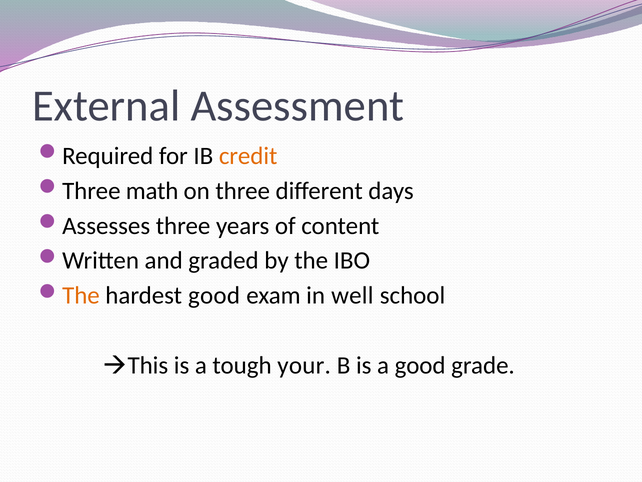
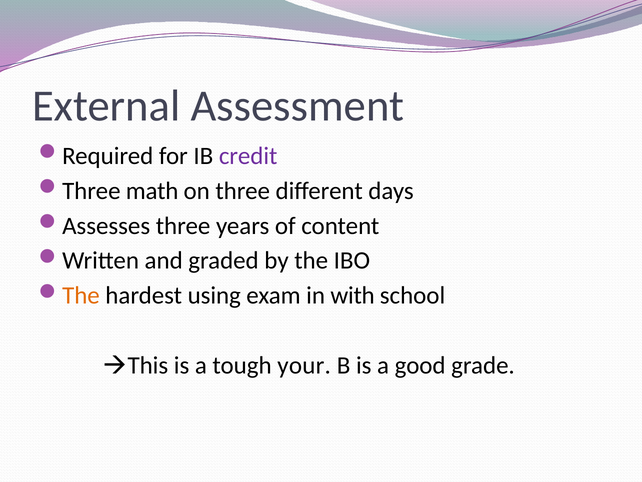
credit colour: orange -> purple
hardest good: good -> using
well: well -> with
